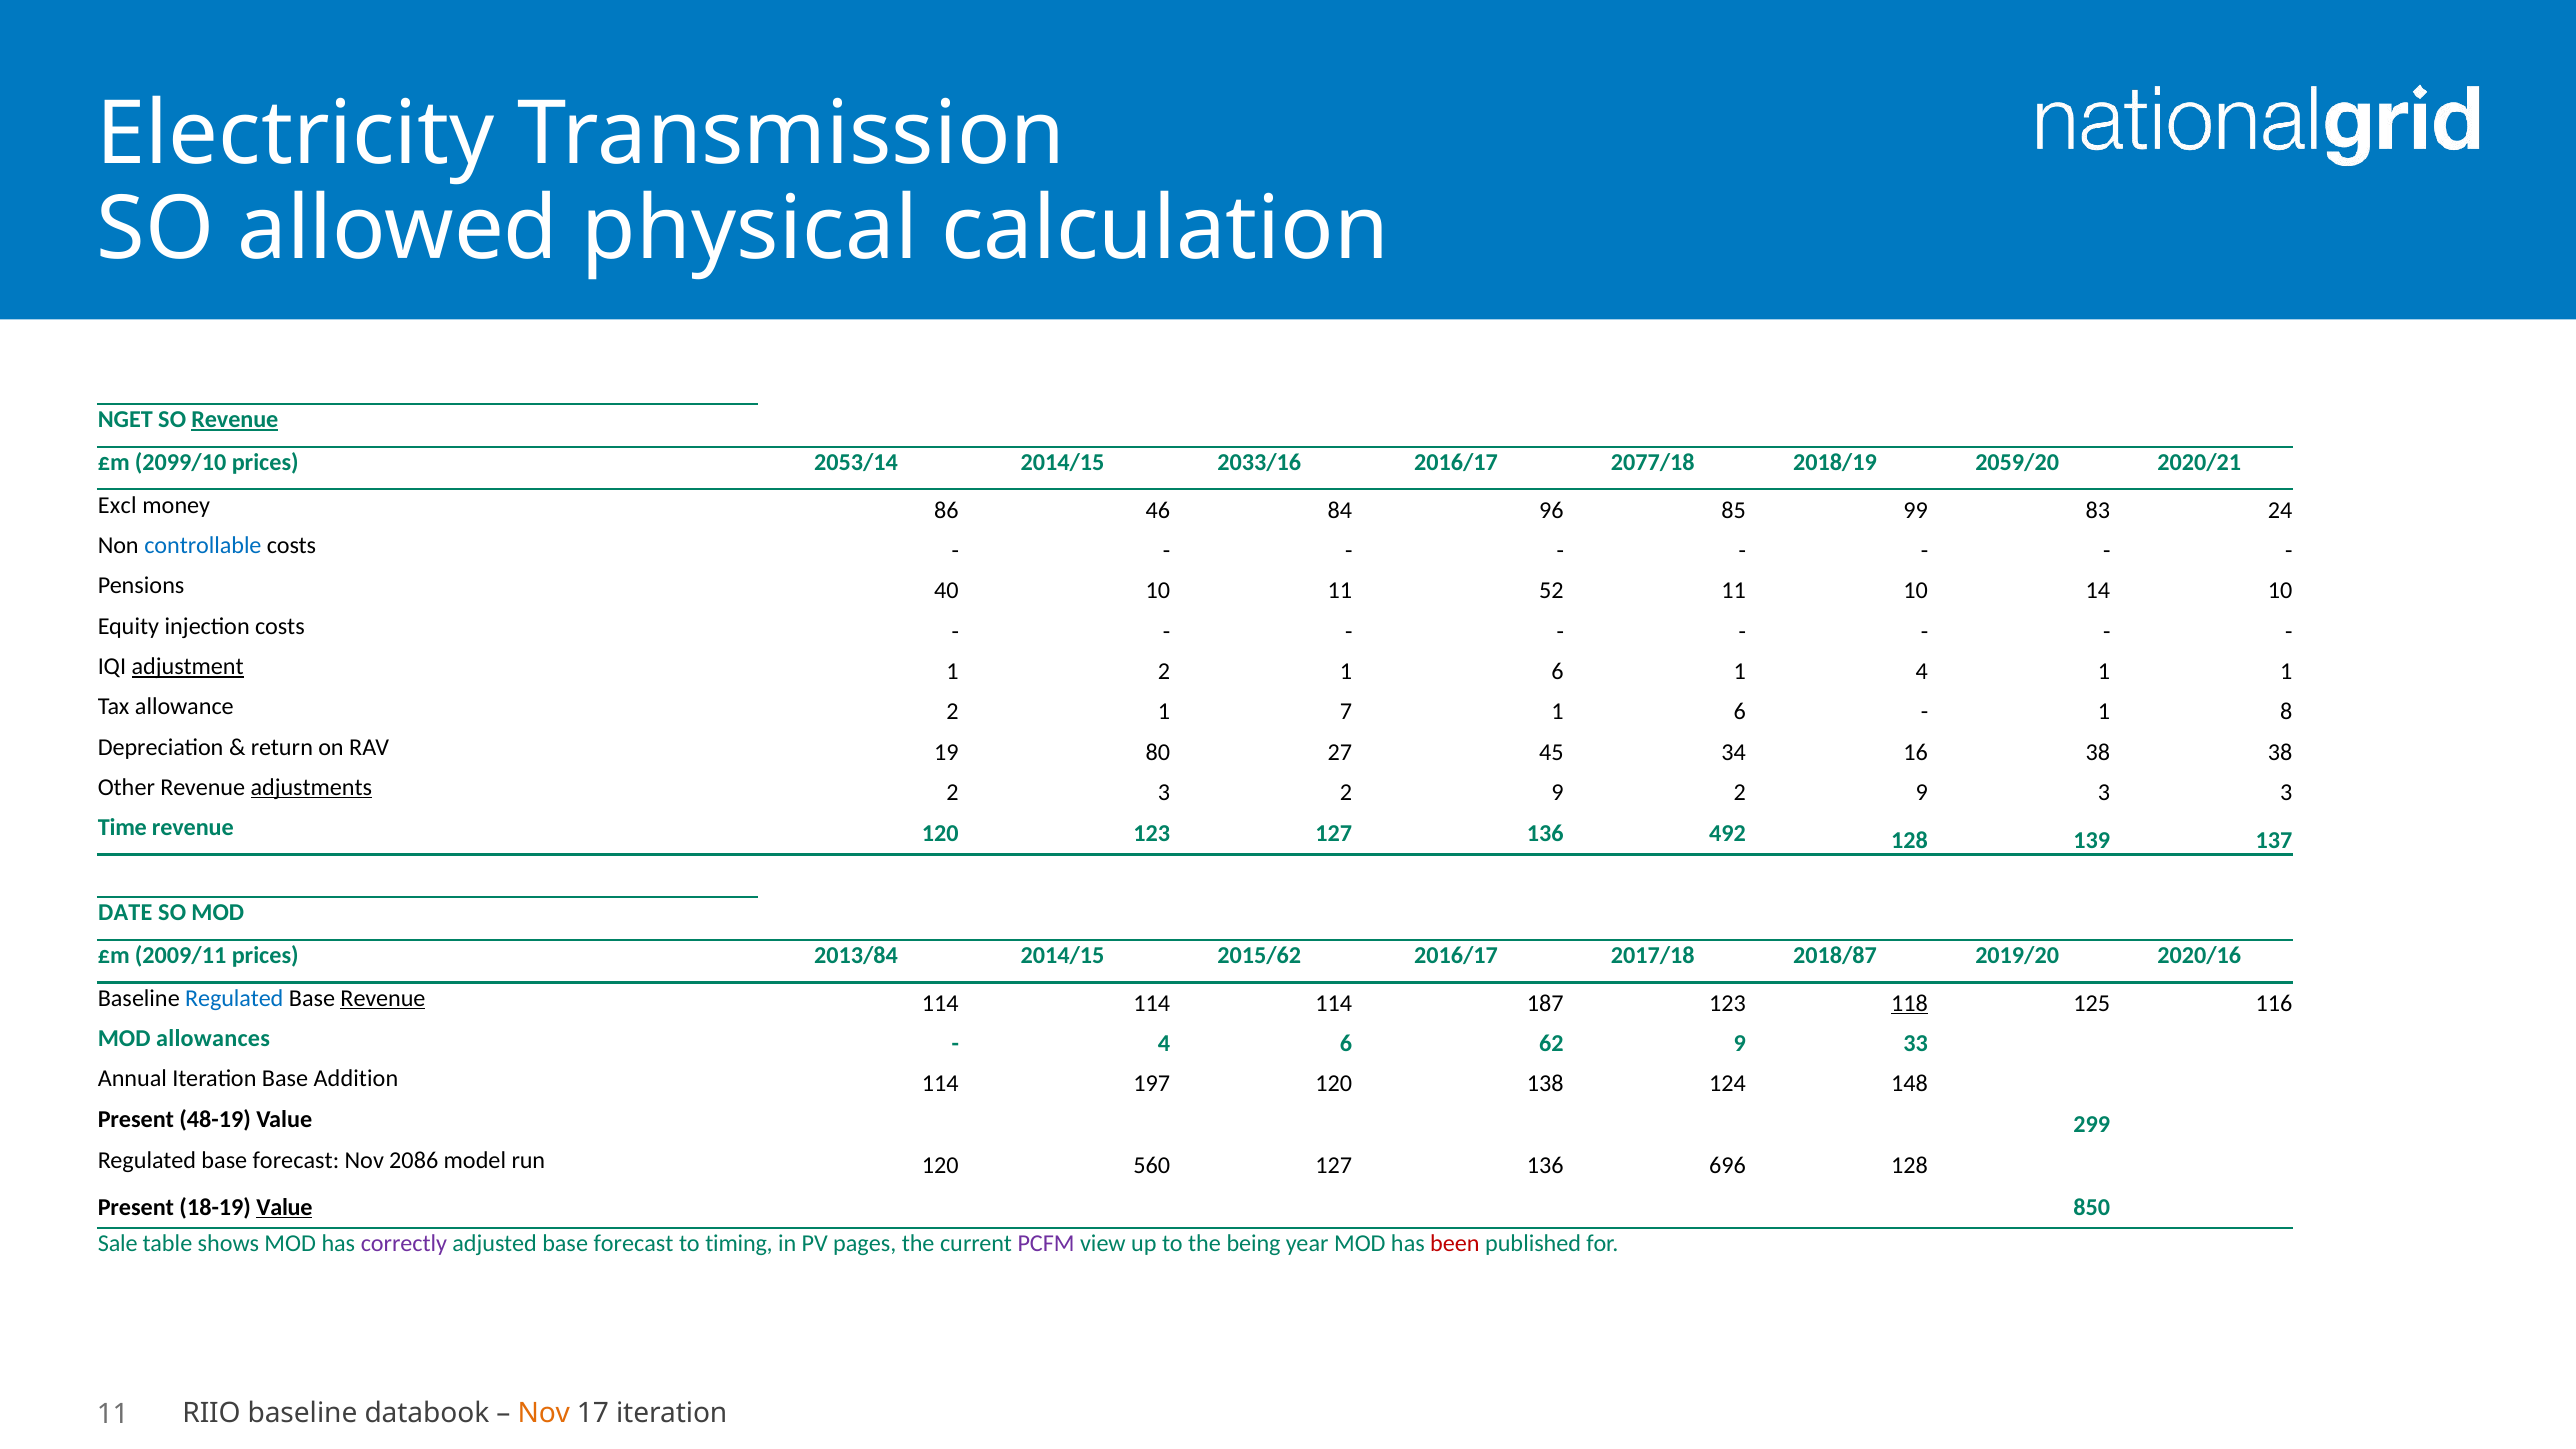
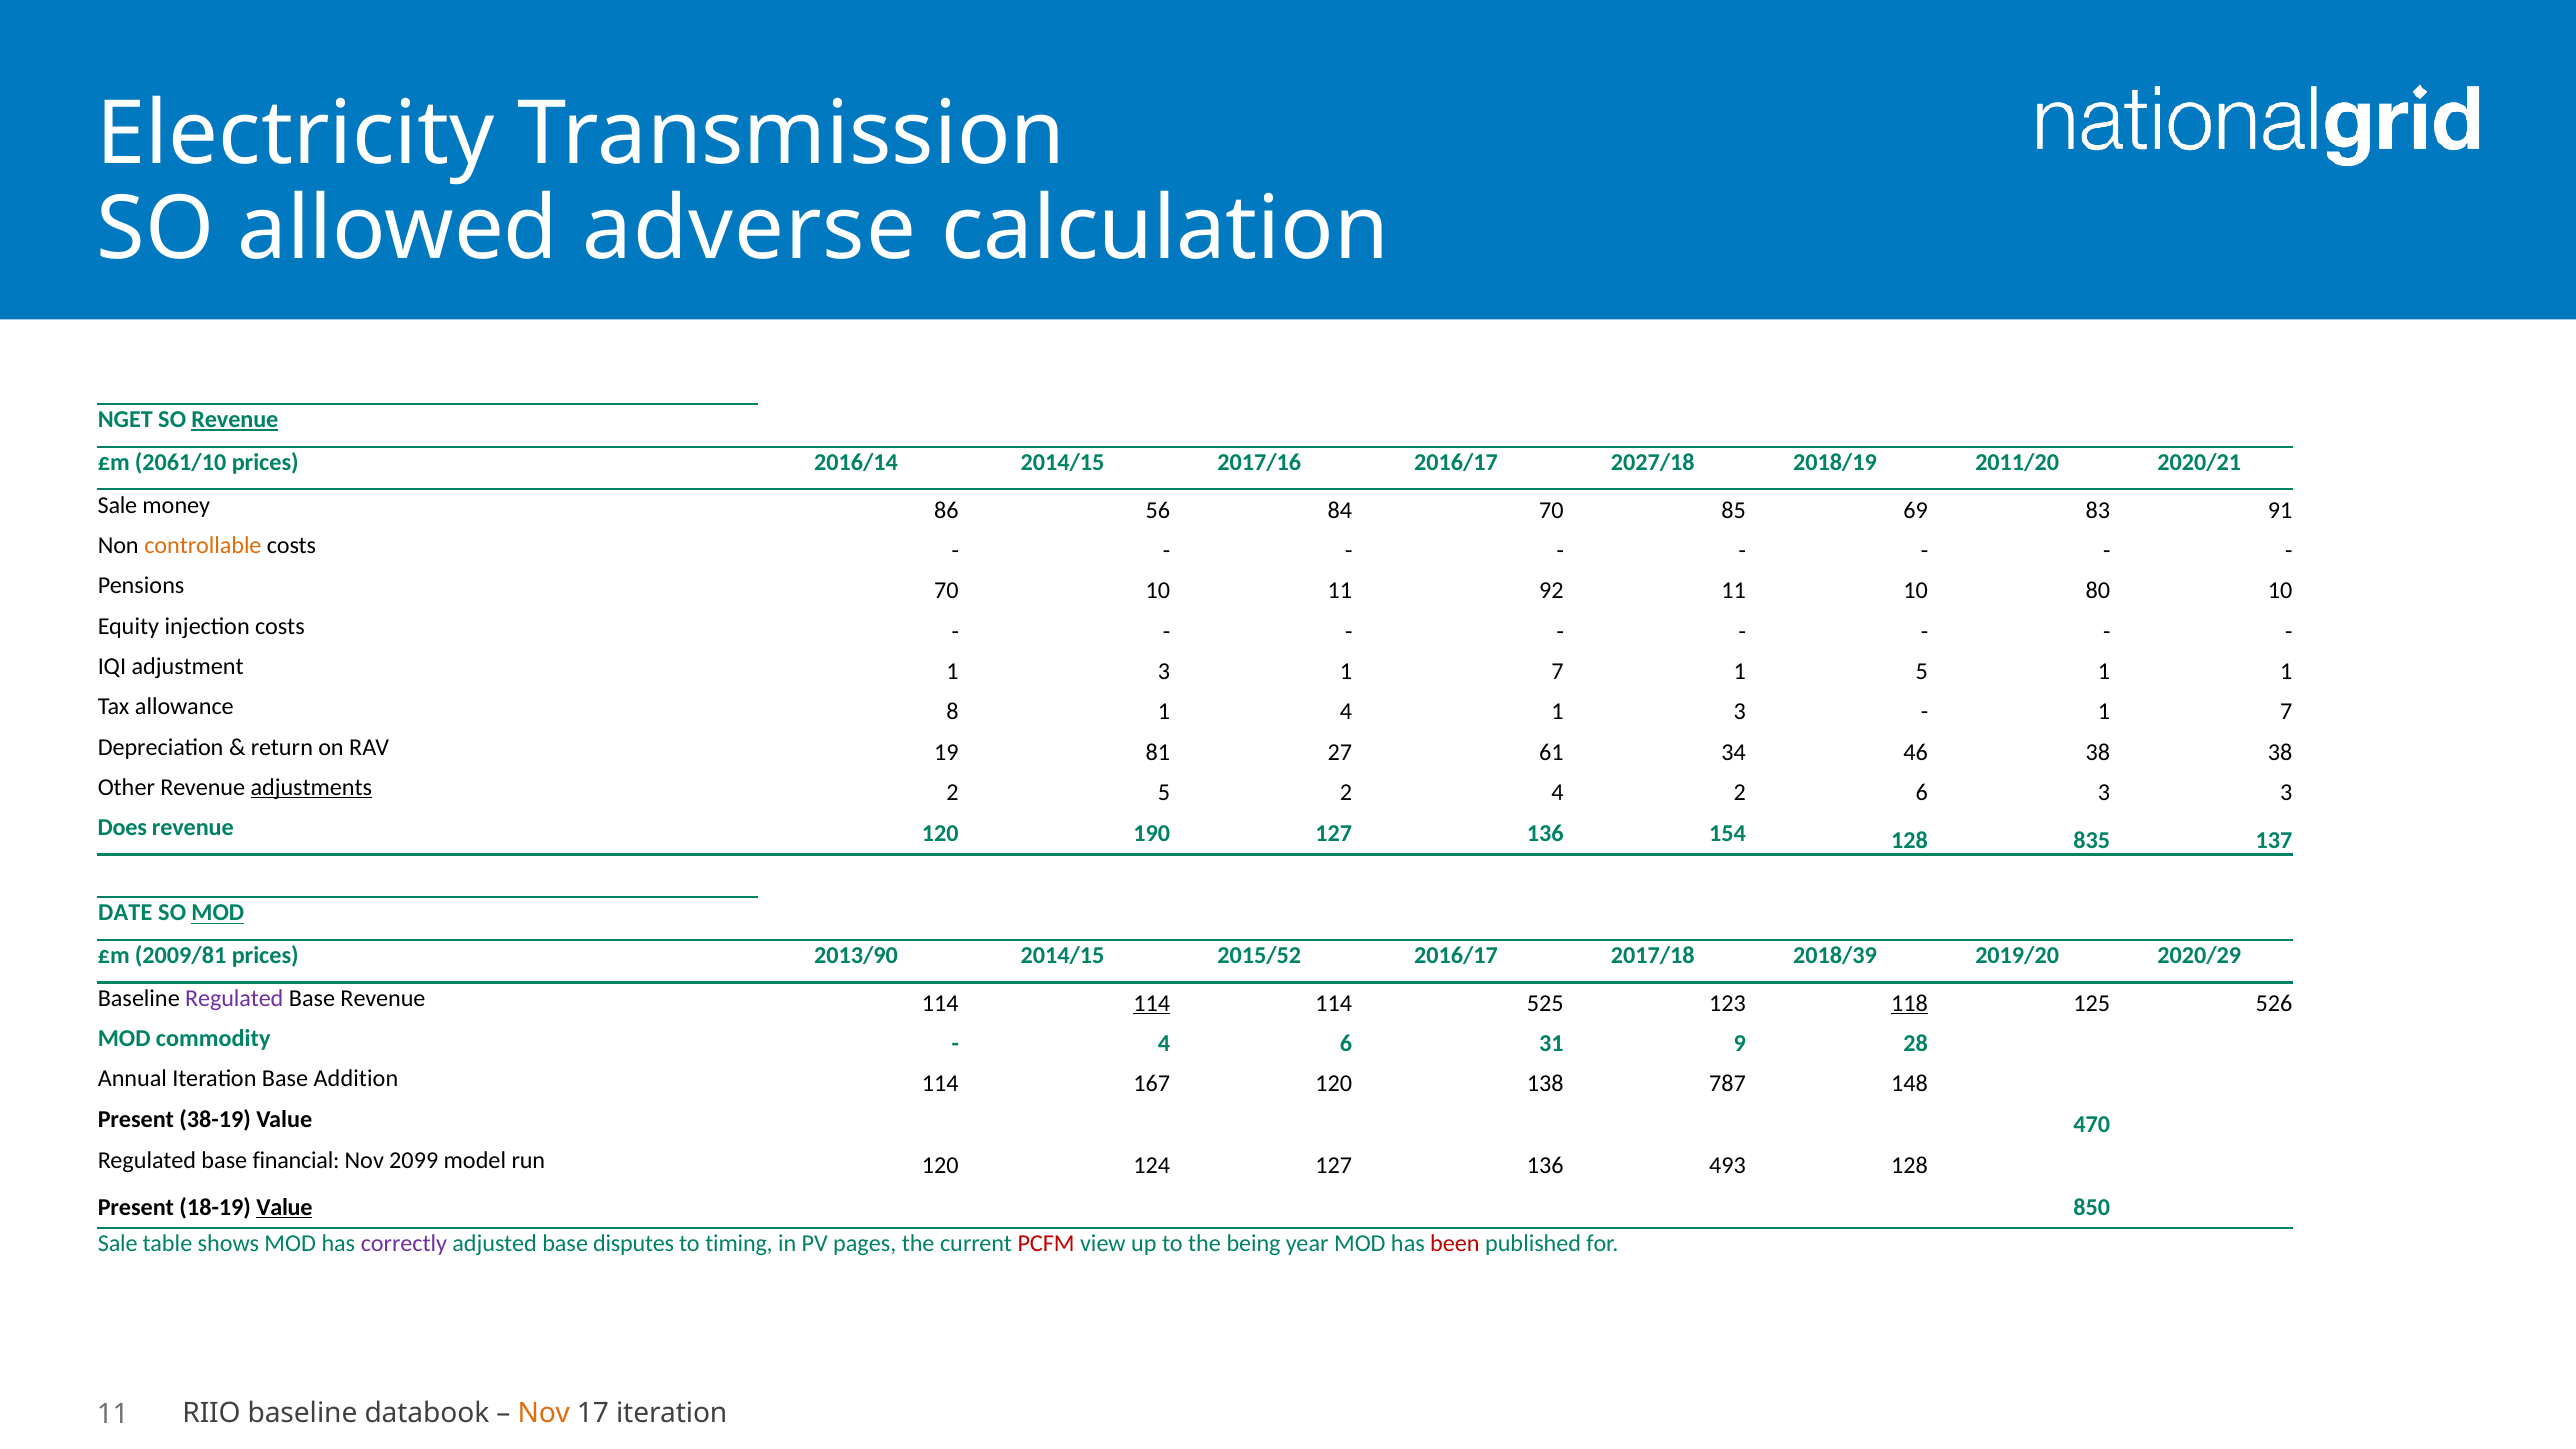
physical: physical -> adverse
2099/10: 2099/10 -> 2061/10
2053/14: 2053/14 -> 2016/14
2033/16: 2033/16 -> 2017/16
2077/18: 2077/18 -> 2027/18
2059/20: 2059/20 -> 2011/20
Excl at (117, 505): Excl -> Sale
46: 46 -> 56
84 96: 96 -> 70
99: 99 -> 69
24: 24 -> 91
controllable colour: blue -> orange
Pensions 40: 40 -> 70
52: 52 -> 92
14: 14 -> 80
adjustment underline: present -> none
2 at (1164, 671): 2 -> 3
6 at (1557, 671): 6 -> 7
1 4: 4 -> 5
allowance 2: 2 -> 8
1 7: 7 -> 4
6 at (1740, 712): 6 -> 3
8 at (2286, 712): 8 -> 7
80: 80 -> 81
45: 45 -> 61
16: 16 -> 46
2 3: 3 -> 5
9 at (1557, 792): 9 -> 4
9 at (1922, 792): 9 -> 6
Time: Time -> Does
120 123: 123 -> 190
492: 492 -> 154
139: 139 -> 835
MOD at (218, 913) underline: none -> present
2009/11: 2009/11 -> 2009/81
2013/84: 2013/84 -> 2013/90
2015/62: 2015/62 -> 2015/52
2018/87: 2018/87 -> 2018/39
2020/16: 2020/16 -> 2020/29
Regulated at (234, 998) colour: blue -> purple
Revenue at (383, 998) underline: present -> none
114 at (1152, 1003) underline: none -> present
187: 187 -> 525
116: 116 -> 526
allowances: allowances -> commodity
62: 62 -> 31
33: 33 -> 28
197: 197 -> 167
124: 124 -> 787
48-19: 48-19 -> 38-19
299: 299 -> 470
Regulated base forecast: forecast -> financial
2086: 2086 -> 2099
560: 560 -> 124
696: 696 -> 493
adjusted base forecast: forecast -> disputes
PCFM colour: purple -> red
